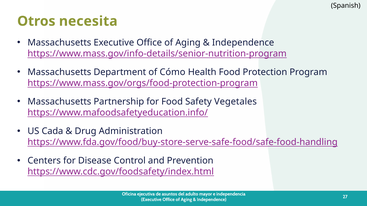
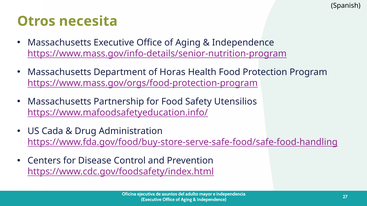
Cómo: Cómo -> Horas
Vegetales: Vegetales -> Utensilios
